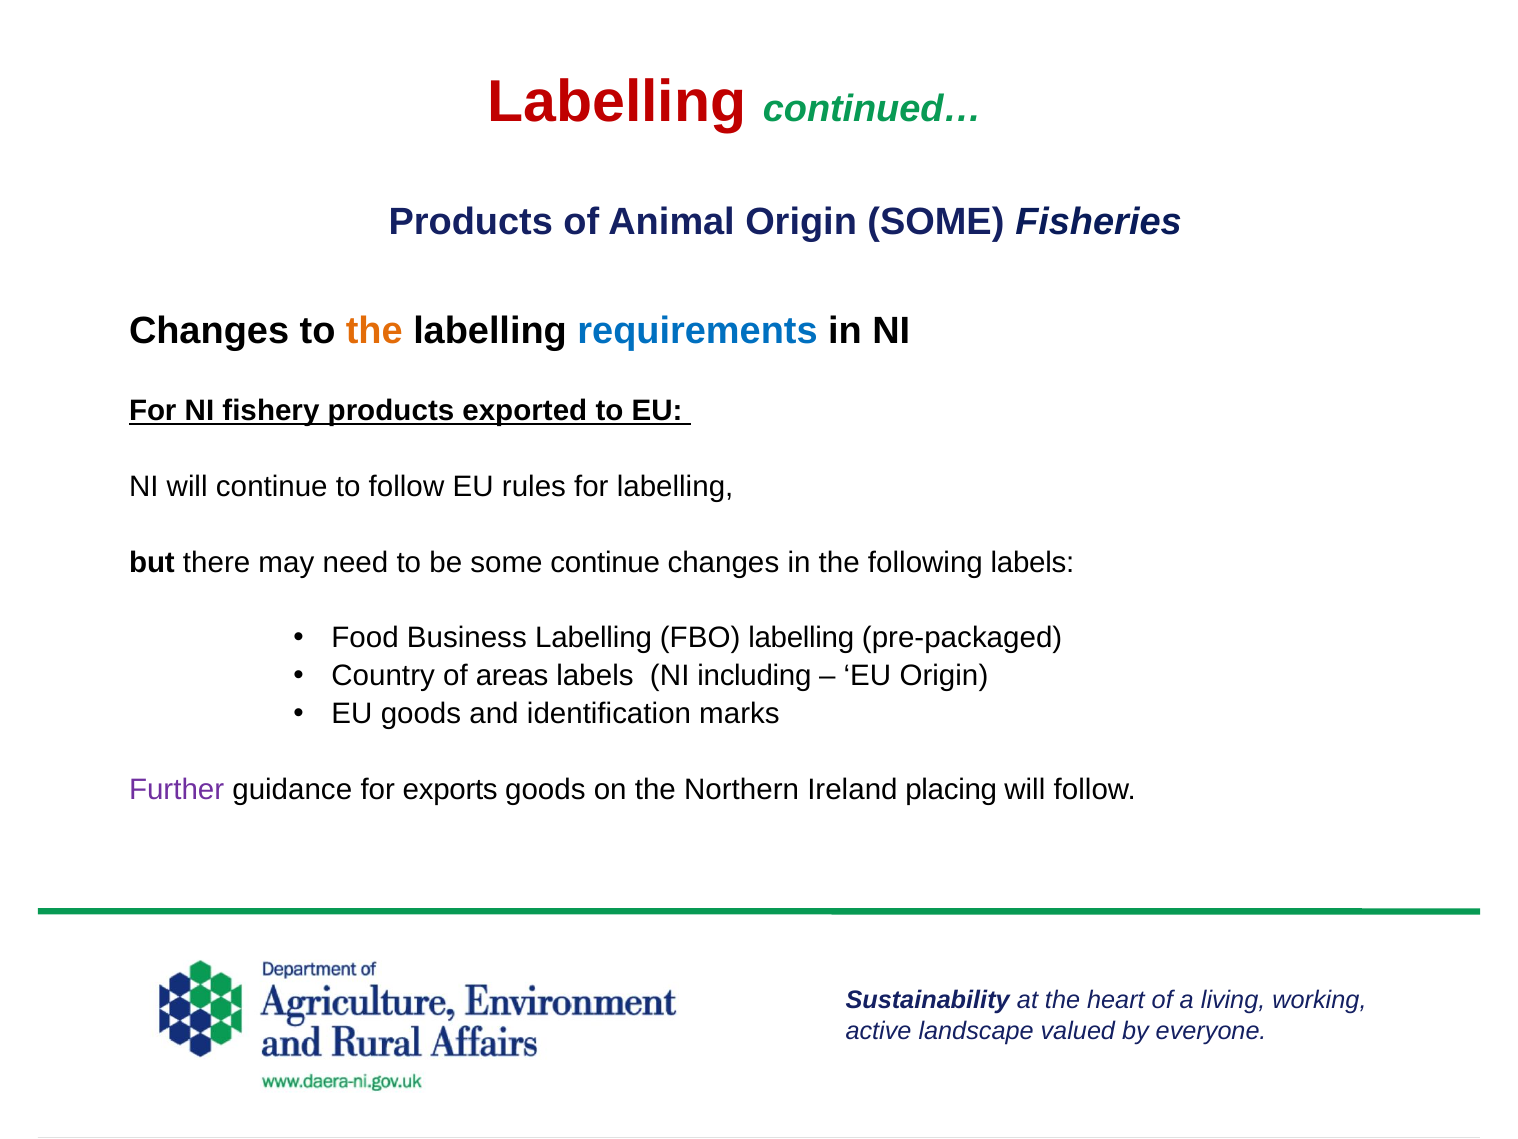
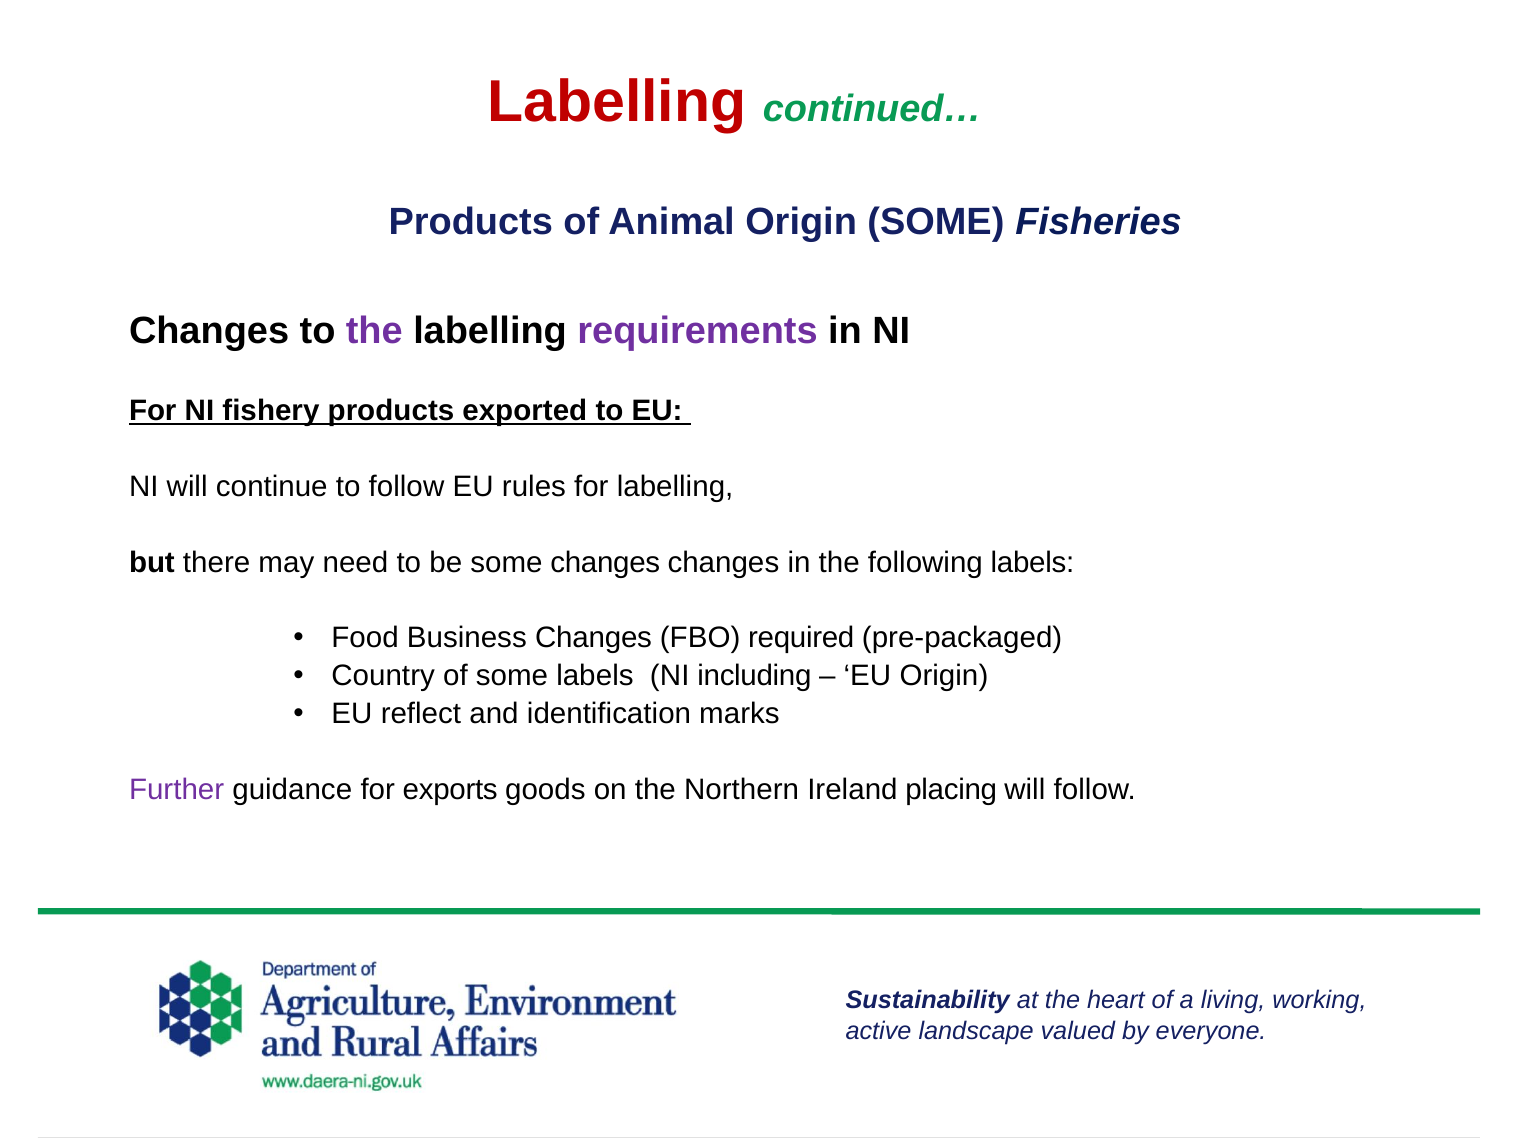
the at (374, 331) colour: orange -> purple
requirements colour: blue -> purple
some continue: continue -> changes
Business Labelling: Labelling -> Changes
FBO labelling: labelling -> required
of areas: areas -> some
EU goods: goods -> reflect
